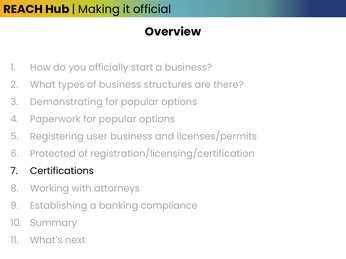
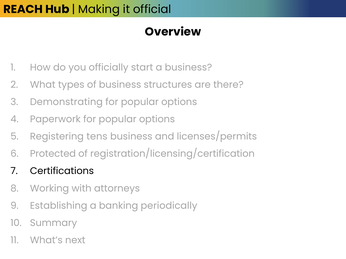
user: user -> tens
compliance: compliance -> periodically
